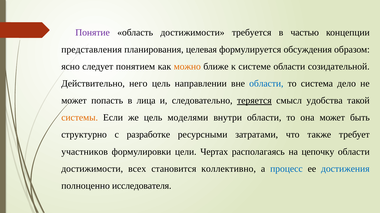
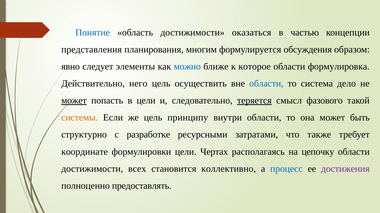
Понятие colour: purple -> blue
требуется: требуется -> оказаться
целевая: целевая -> многим
ясно: ясно -> явно
понятием: понятием -> элементы
можно colour: orange -> blue
системе: системе -> которое
созидательной: созидательной -> формулировка
направлении: направлении -> осуществить
может at (74, 101) underline: none -> present
в лица: лица -> цели
удобства: удобства -> фазового
моделями: моделями -> принципу
участников: участников -> координате
достижения colour: blue -> purple
исследователя: исследователя -> предоставлять
